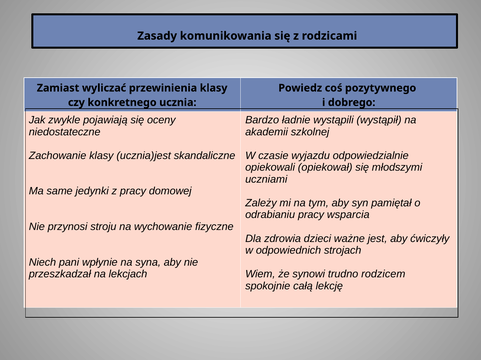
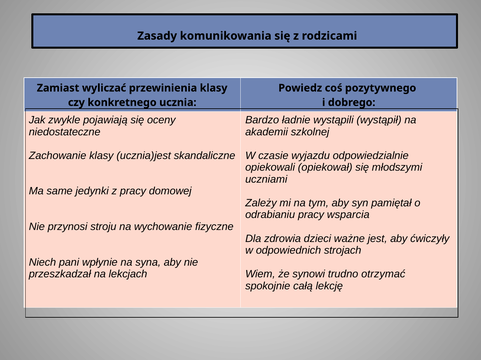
rodzicem: rodzicem -> otrzymać
